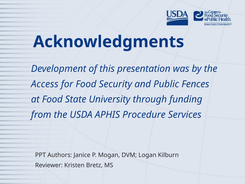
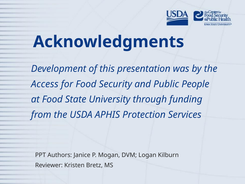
Fences: Fences -> People
Procedure: Procedure -> Protection
